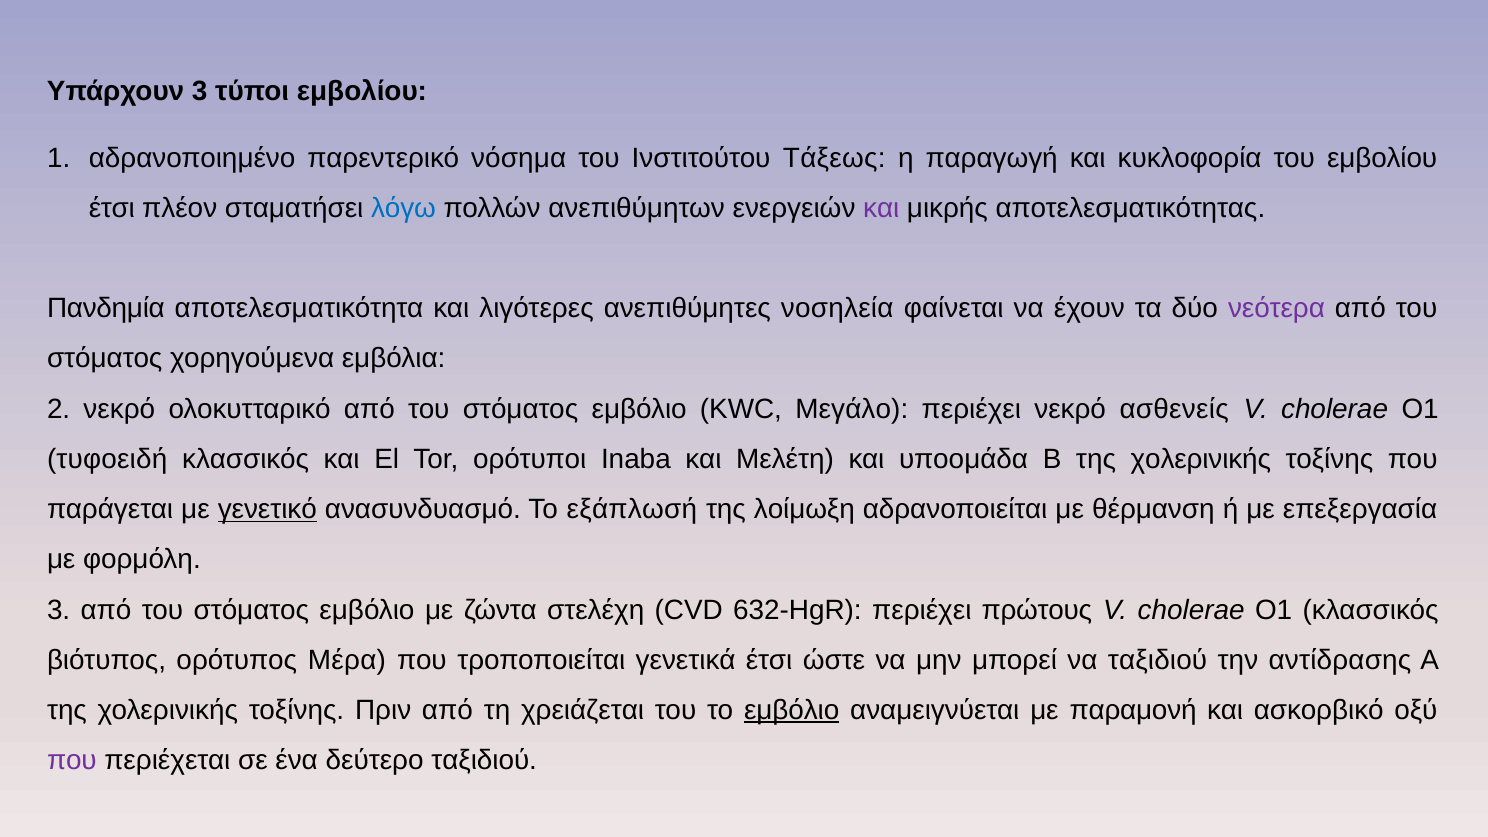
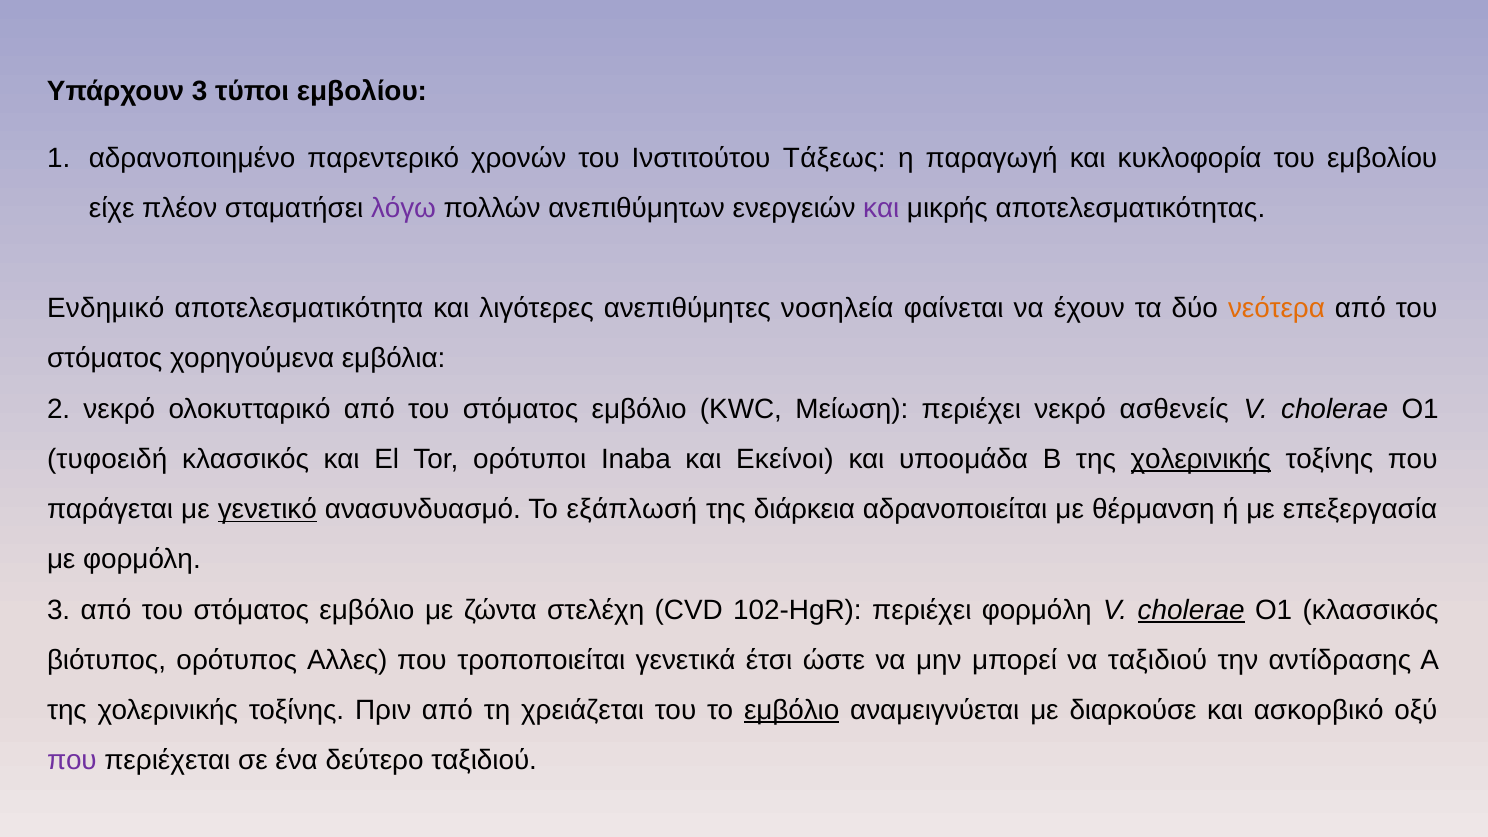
νόσημα: νόσημα -> χρονών
έτσι at (112, 208): έτσι -> είχε
λόγω colour: blue -> purple
Πανδημία: Πανδημία -> Ενδημικό
νεότερα colour: purple -> orange
Μεγάλο: Μεγάλο -> Μείωση
Μελέτη: Μελέτη -> Εκείνοι
χολερινικής at (1201, 459) underline: none -> present
λοίμωξη: λοίμωξη -> διάρκεια
632-HgR: 632-HgR -> 102-HgR
περιέχει πρώτους: πρώτους -> φορμόλη
cholerae at (1191, 610) underline: none -> present
Μέρα: Μέρα -> Αλλες
παραμονή: παραμονή -> διαρκούσε
